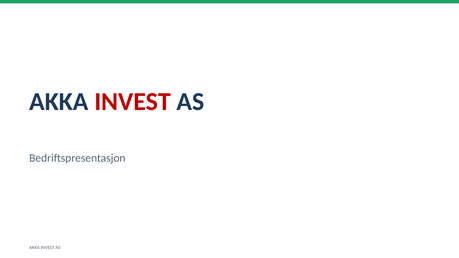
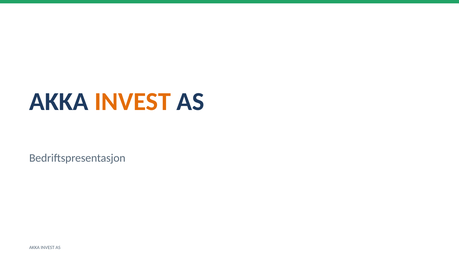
INVEST at (133, 102) colour: red -> orange
